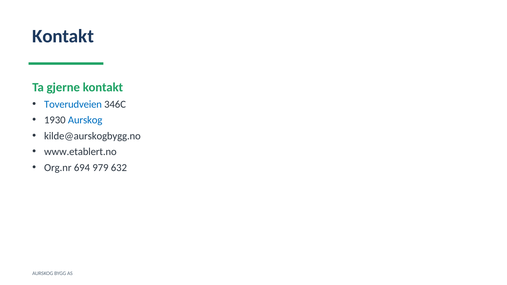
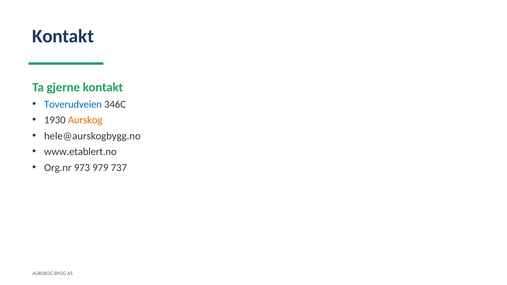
Aurskog at (85, 120) colour: blue -> orange
kilde@aurskogbygg.no: kilde@aurskogbygg.no -> hele@aurskogbygg.no
694: 694 -> 973
632: 632 -> 737
